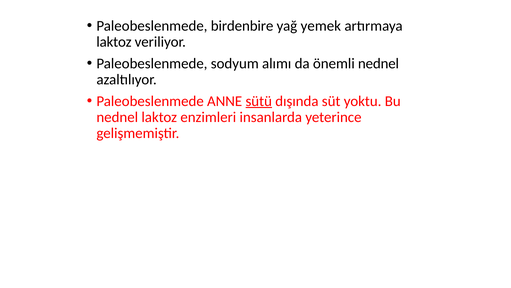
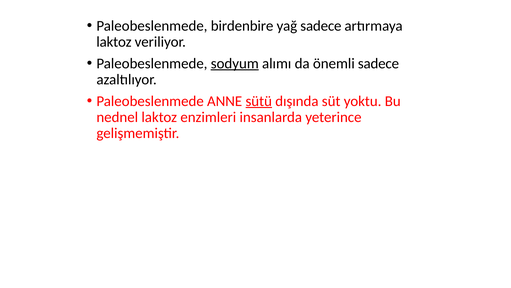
yağ yemek: yemek -> sadece
sodyum underline: none -> present
önemli nednel: nednel -> sadece
